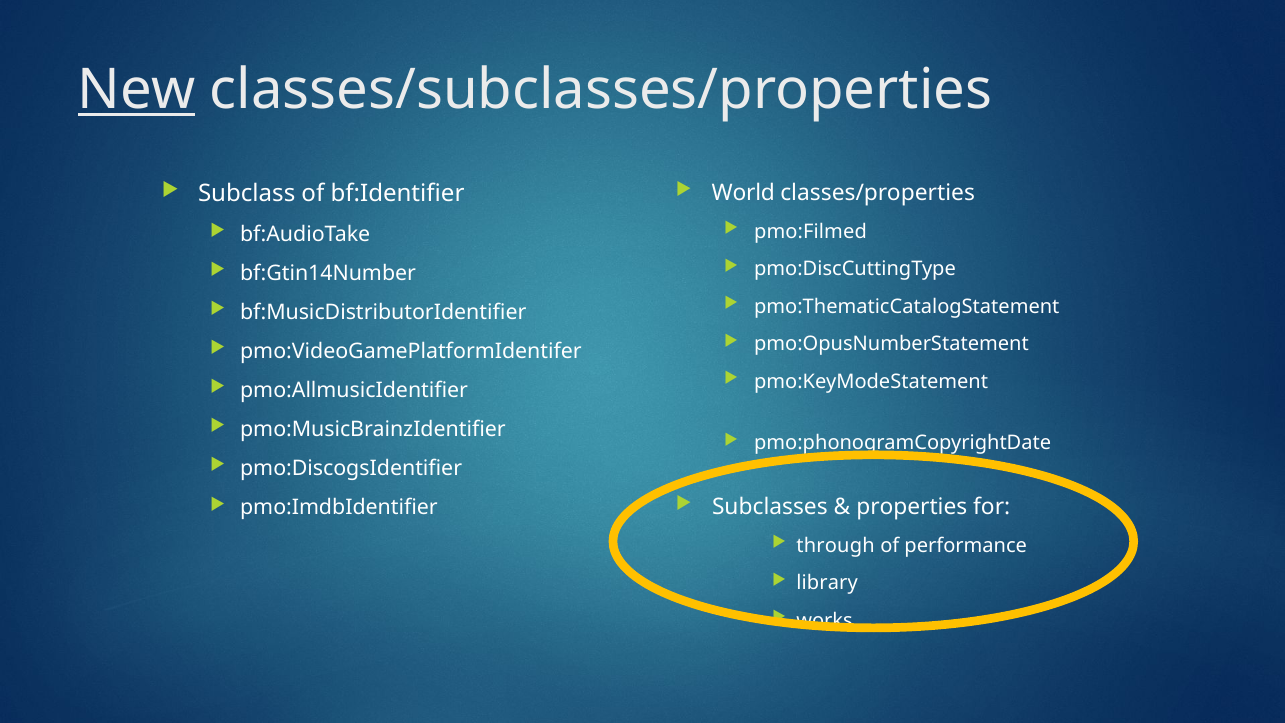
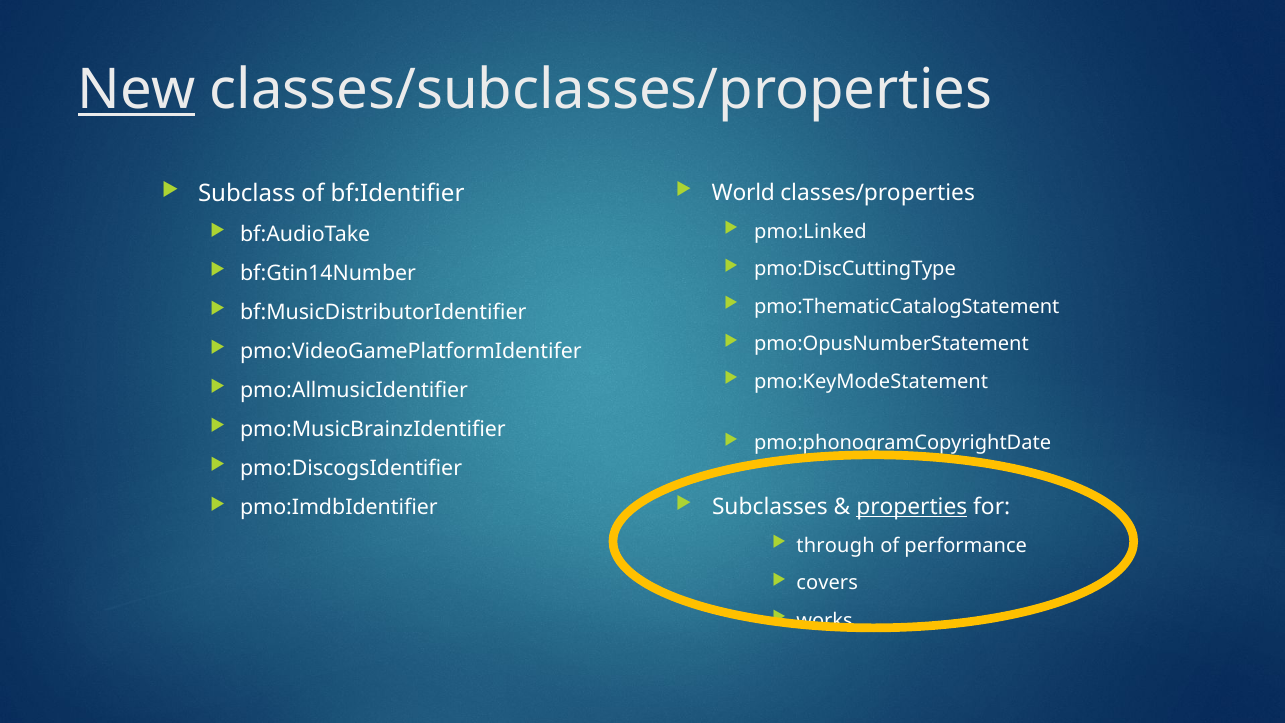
pmo:Filmed: pmo:Filmed -> pmo:Linked
properties underline: none -> present
library: library -> covers
